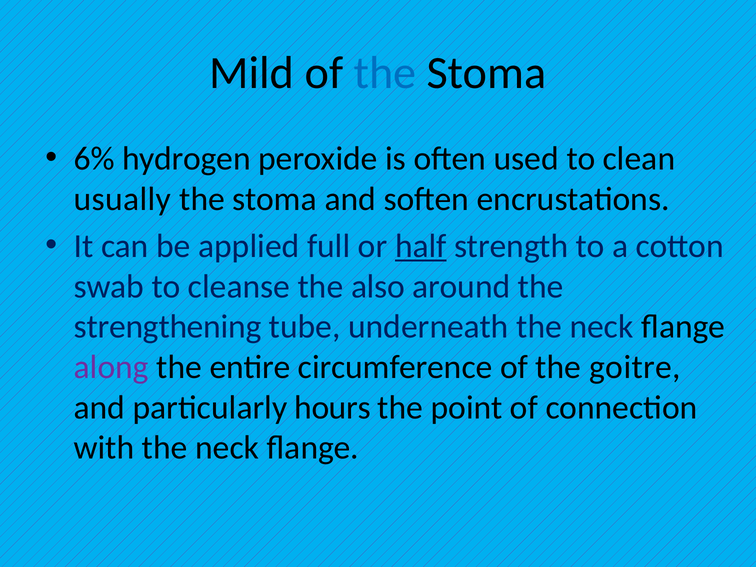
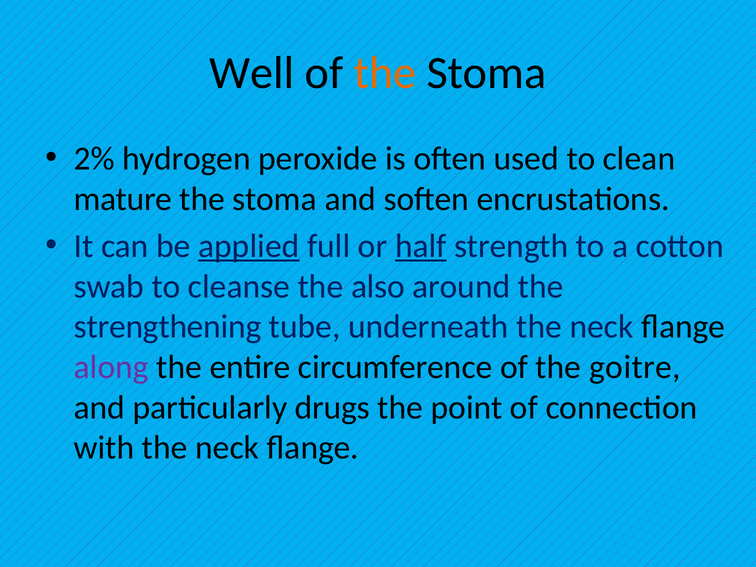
Mild: Mild -> Well
the at (385, 73) colour: blue -> orange
6%: 6% -> 2%
usually: usually -> mature
applied underline: none -> present
hours: hours -> drugs
